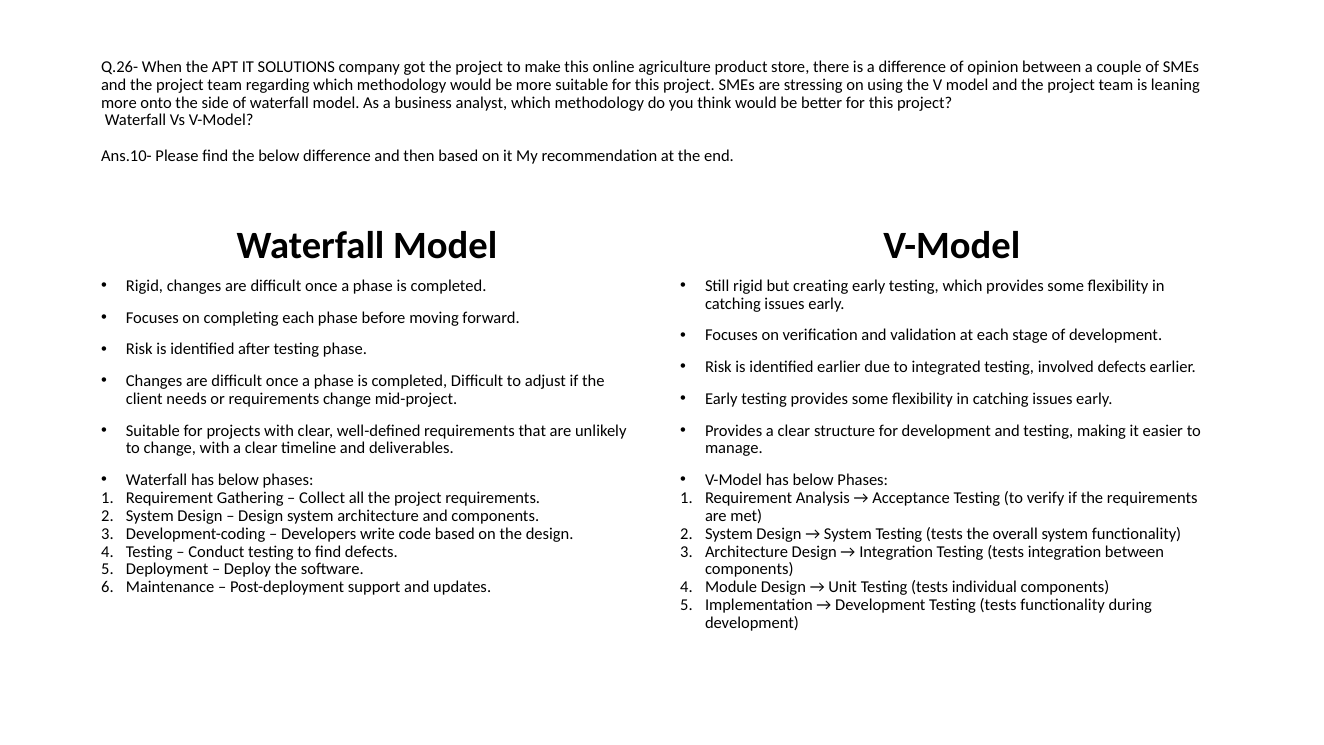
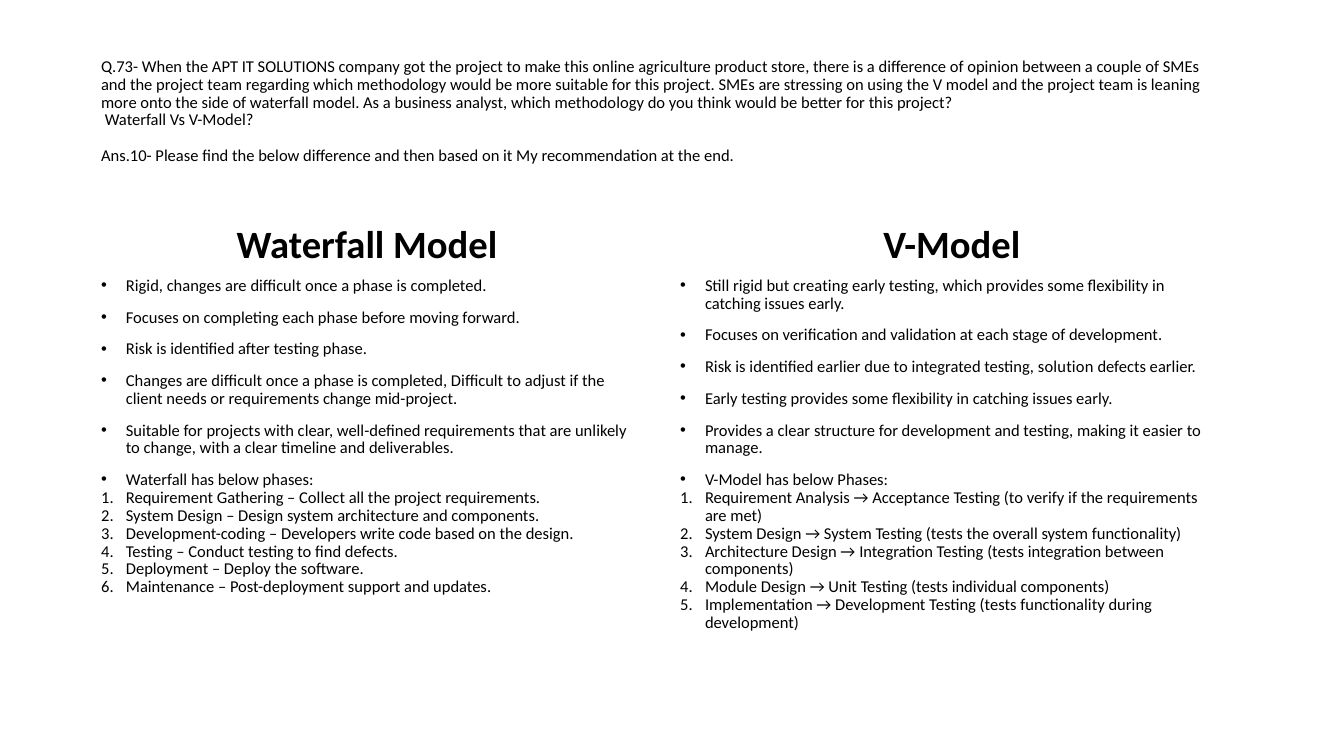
Q.26-: Q.26- -> Q.73-
involved: involved -> solution
